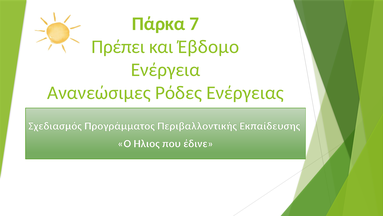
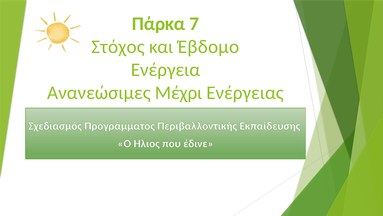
Πρέπει: Πρέπει -> Στόχος
Ρόδες: Ρόδες -> Μέχρι
